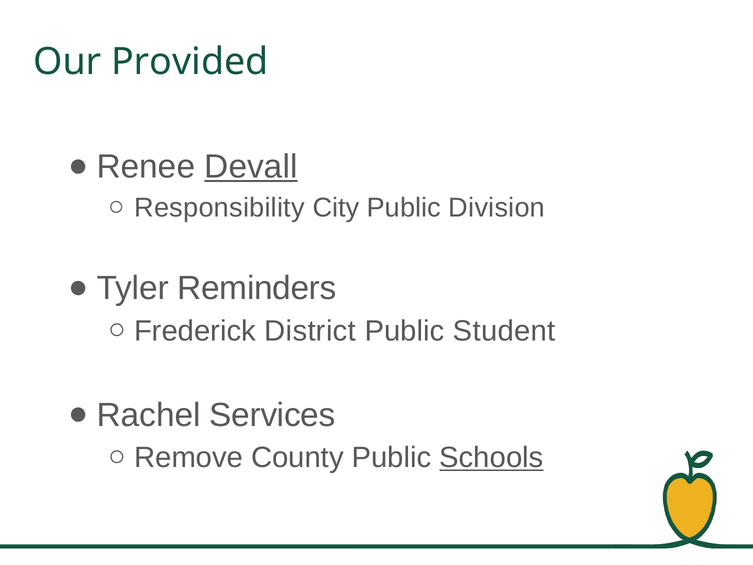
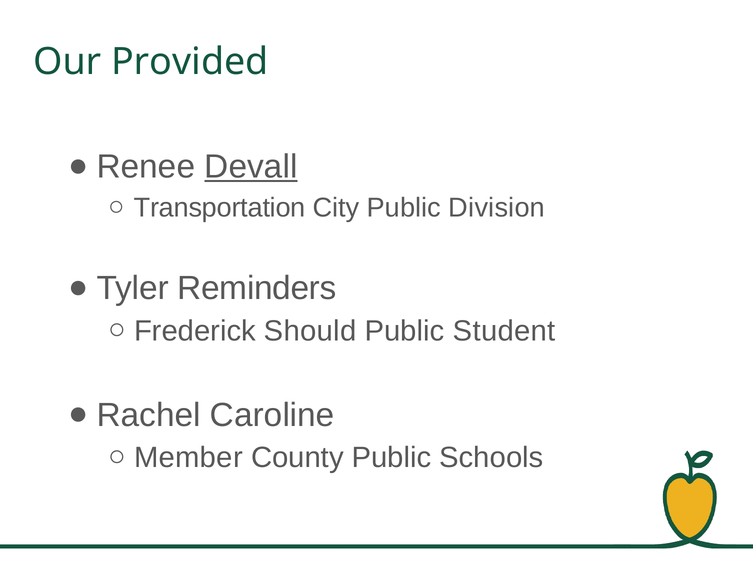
Responsibility: Responsibility -> Transportation
District: District -> Should
Services: Services -> Caroline
Remove: Remove -> Member
Schools underline: present -> none
